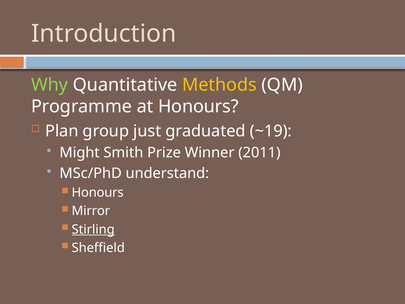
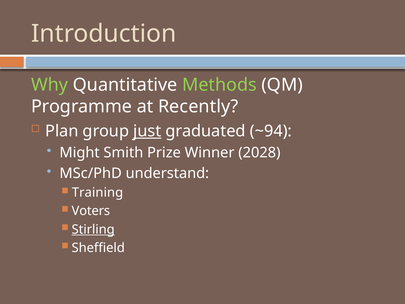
Methods colour: yellow -> light green
at Honours: Honours -> Recently
just underline: none -> present
~19: ~19 -> ~94
2011: 2011 -> 2028
Honours at (98, 193): Honours -> Training
Mirror: Mirror -> Voters
